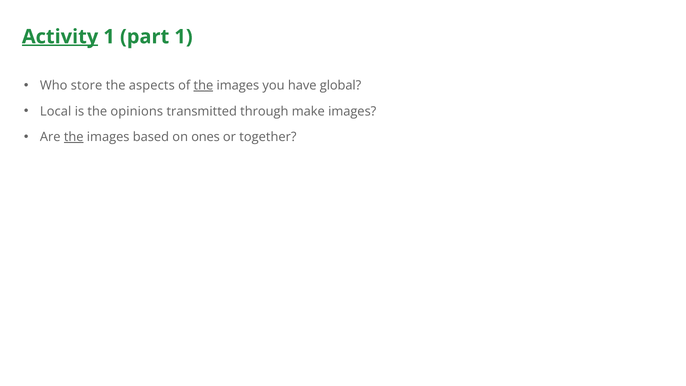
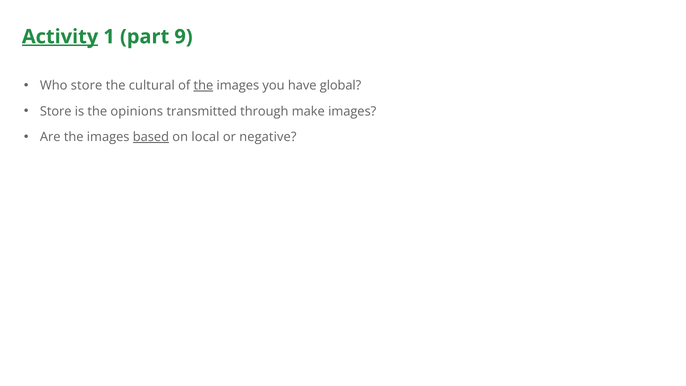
part 1: 1 -> 9
aspects: aspects -> cultural
Local at (56, 111): Local -> Store
the at (74, 137) underline: present -> none
based underline: none -> present
ones: ones -> local
together: together -> negative
